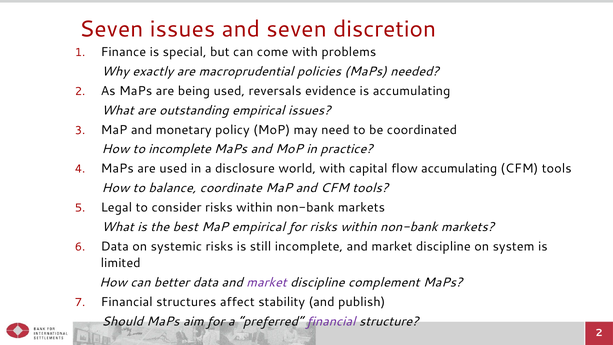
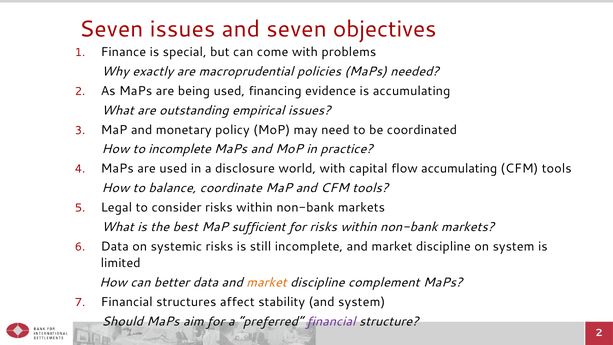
discretion: discretion -> objectives
reversals: reversals -> financing
MaP empirical: empirical -> sufficient
market at (267, 282) colour: purple -> orange
and publish: publish -> system
